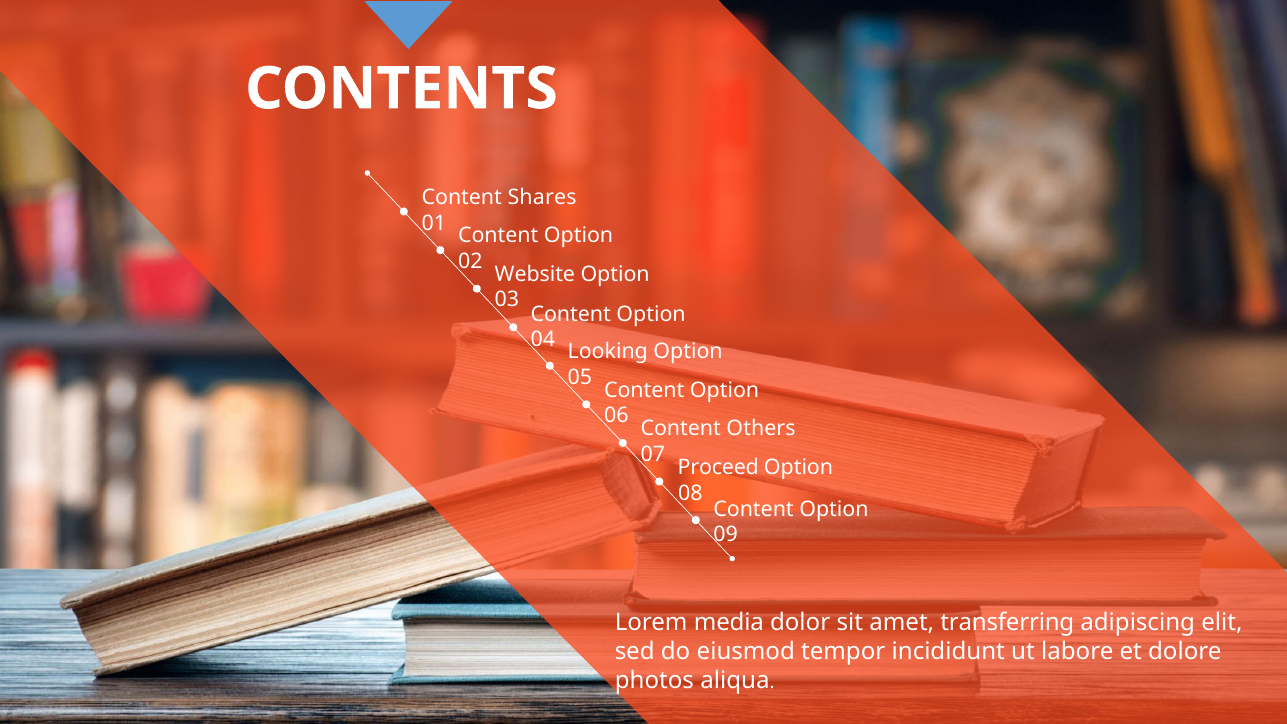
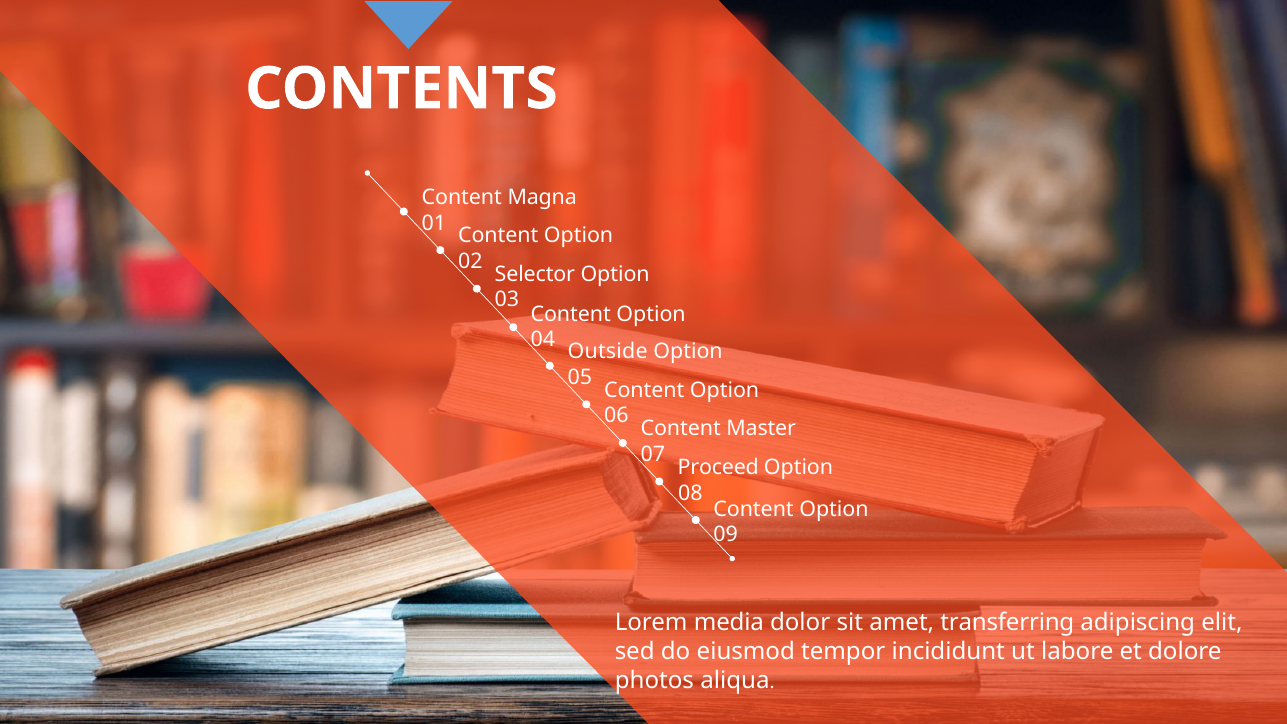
Shares: Shares -> Magna
Website: Website -> Selector
Looking: Looking -> Outside
Others: Others -> Master
